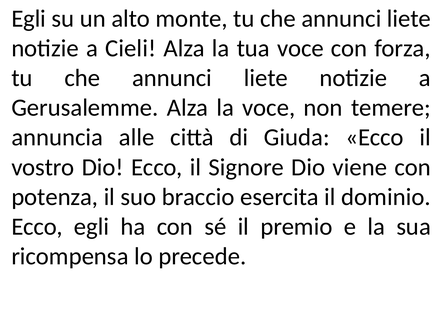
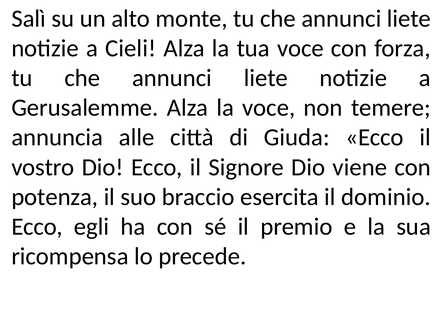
Egli at (29, 19): Egli -> Salì
